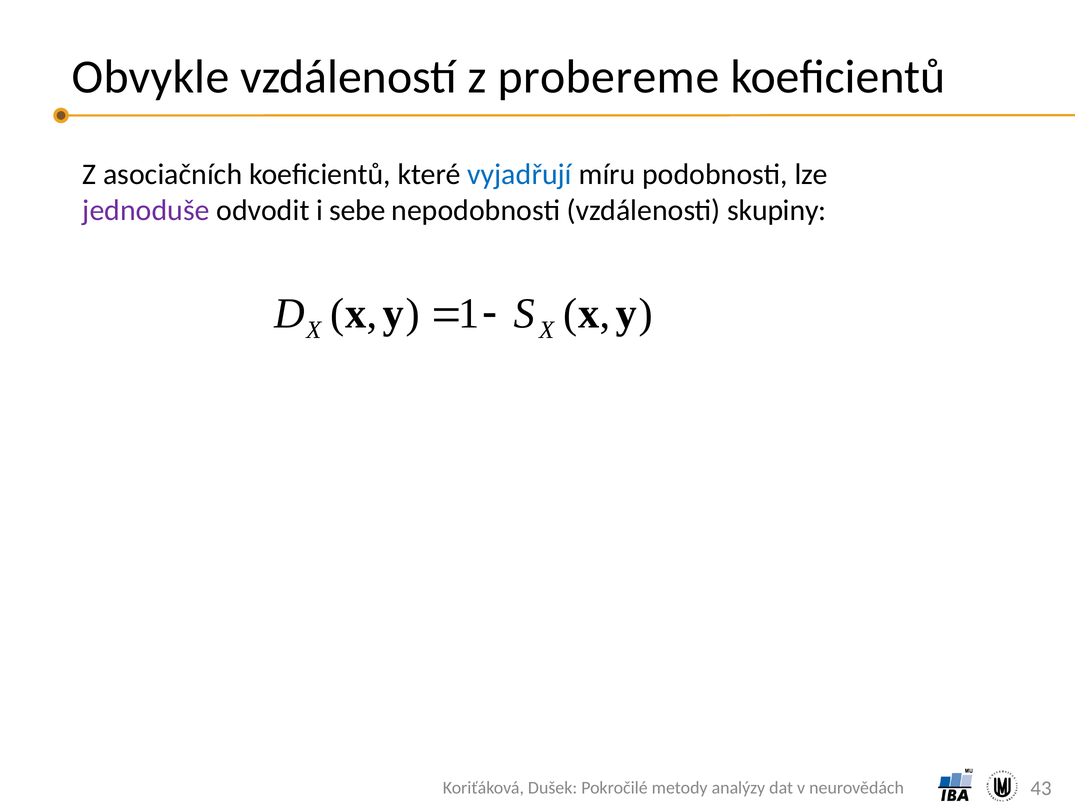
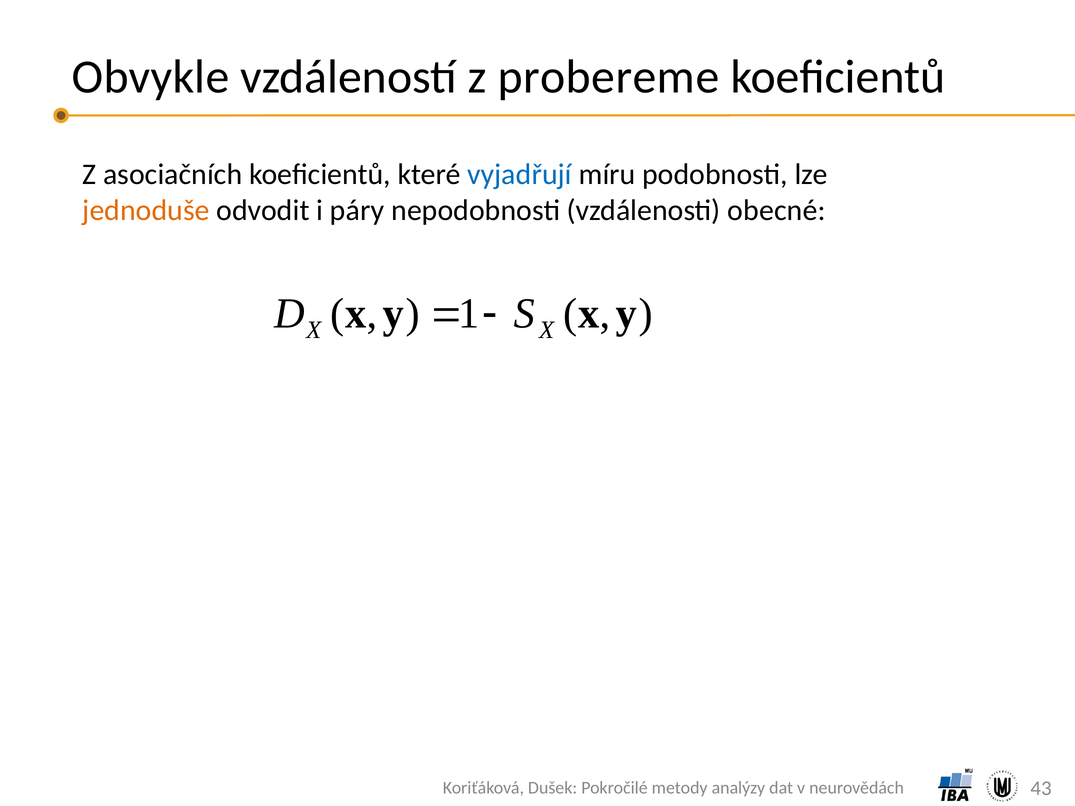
jednoduše colour: purple -> orange
sebe: sebe -> páry
skupiny: skupiny -> obecné
